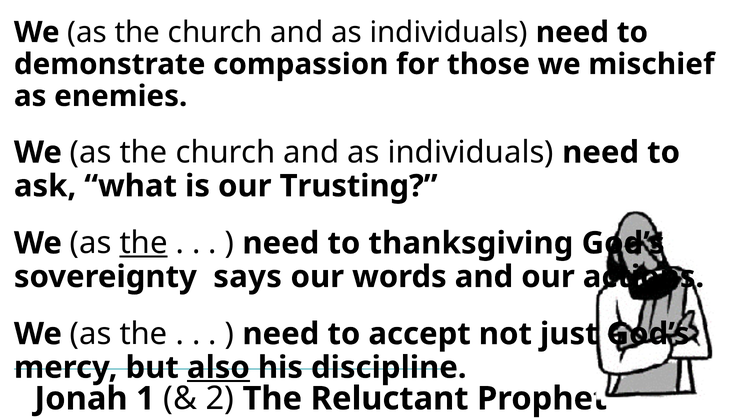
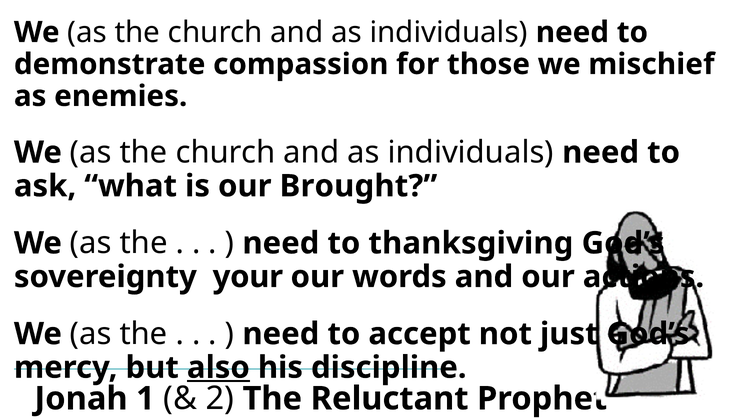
Trusting: Trusting -> Brought
the at (144, 243) underline: present -> none
says: says -> your
